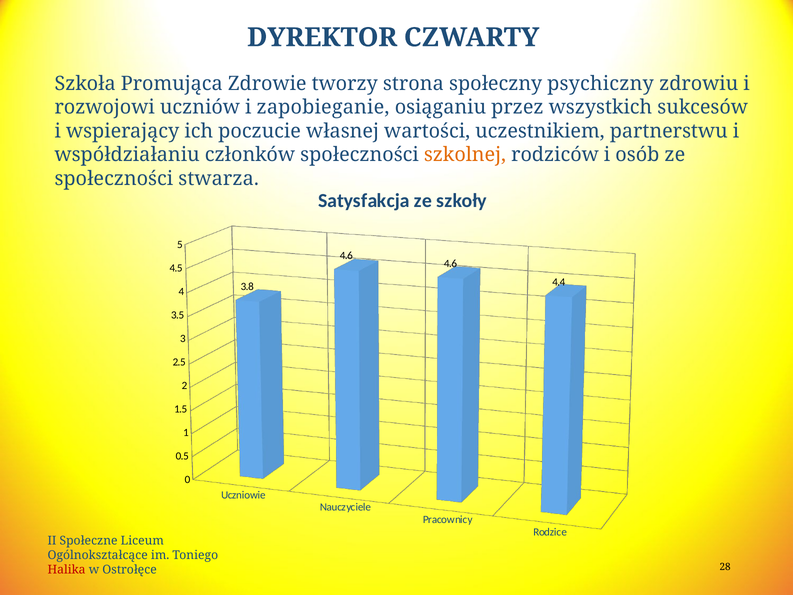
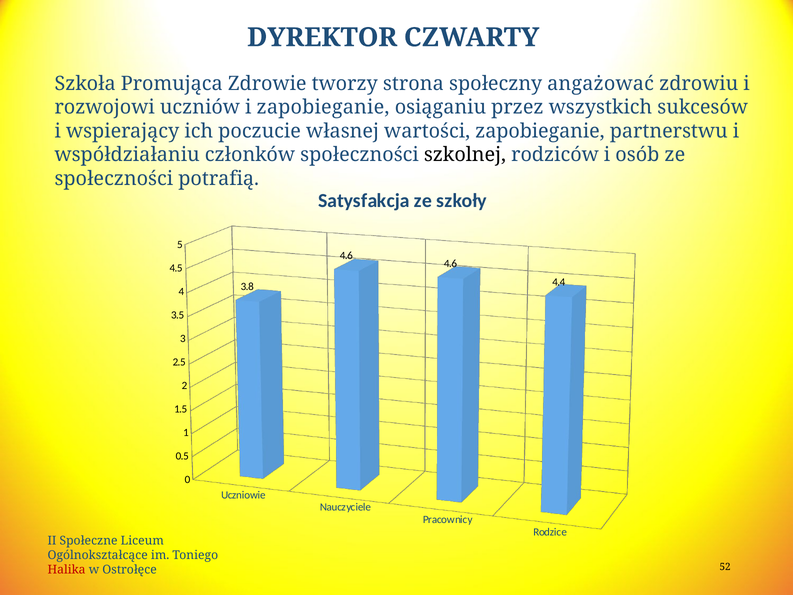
psychiczny: psychiczny -> angażować
wartości uczestnikiem: uczestnikiem -> zapobieganie
szkolnej colour: orange -> black
stwarza: stwarza -> potrafią
28: 28 -> 52
